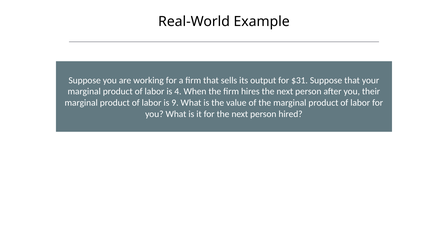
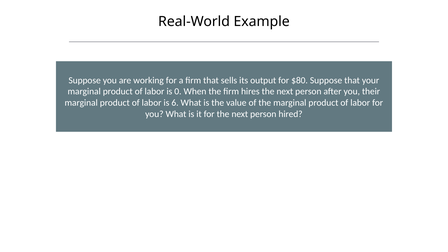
$31: $31 -> $80
4: 4 -> 0
9: 9 -> 6
